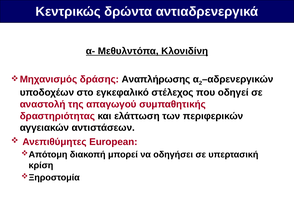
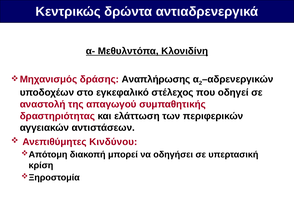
European: European -> Κινδύνου
